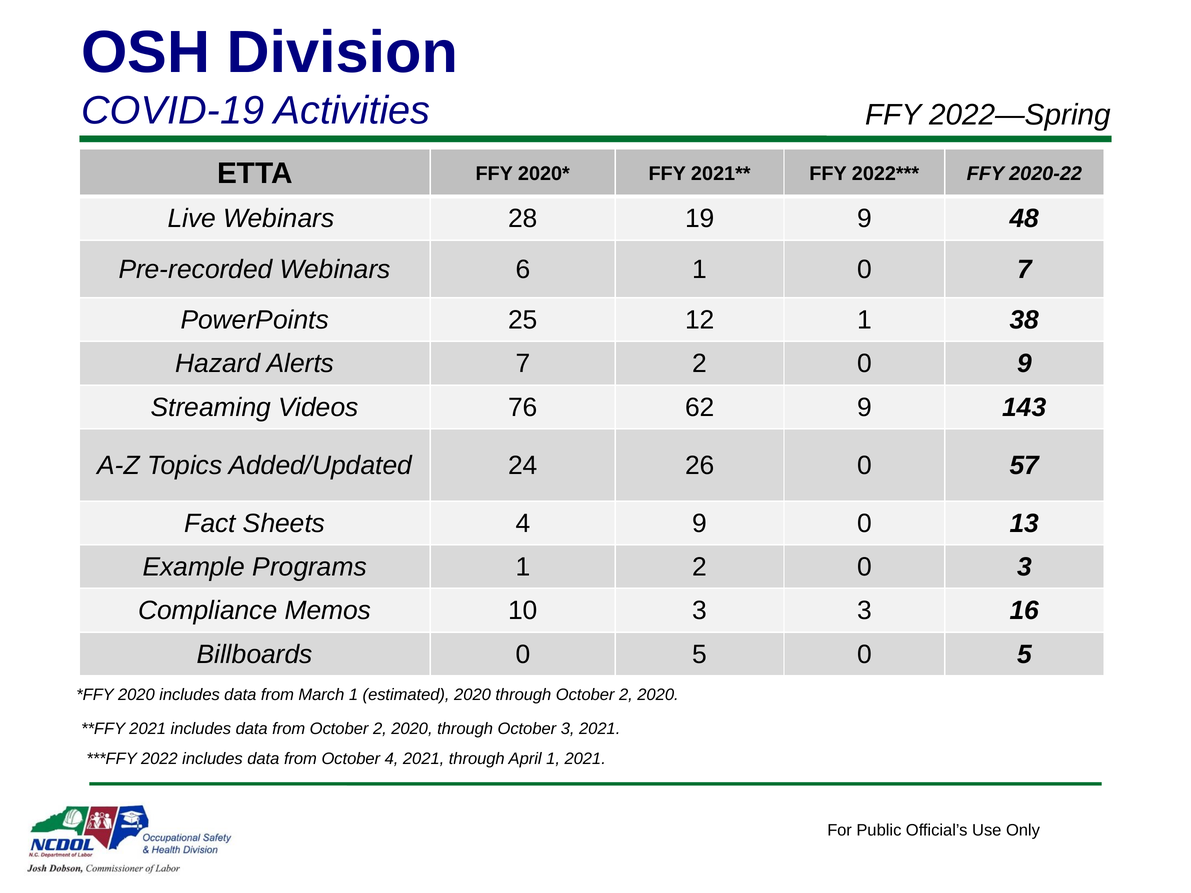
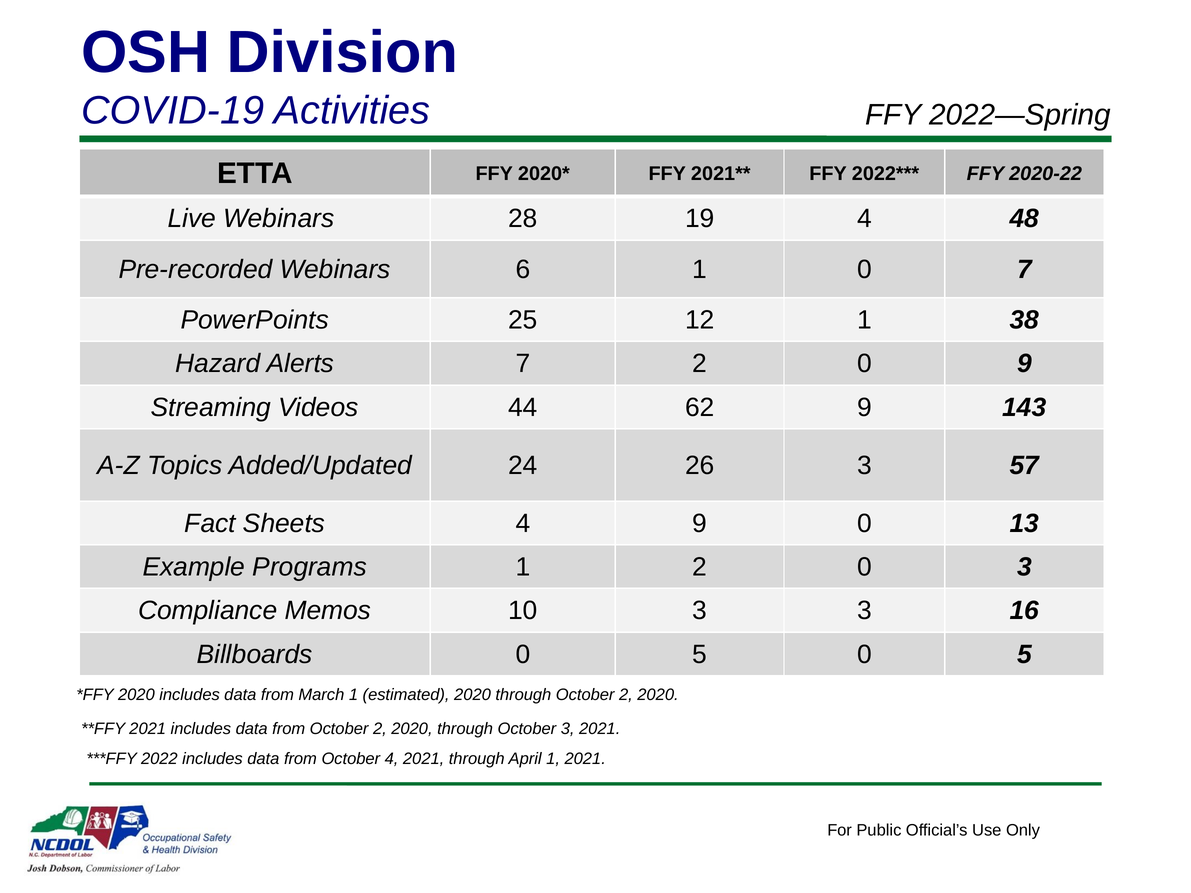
19 9: 9 -> 4
76: 76 -> 44
26 0: 0 -> 3
